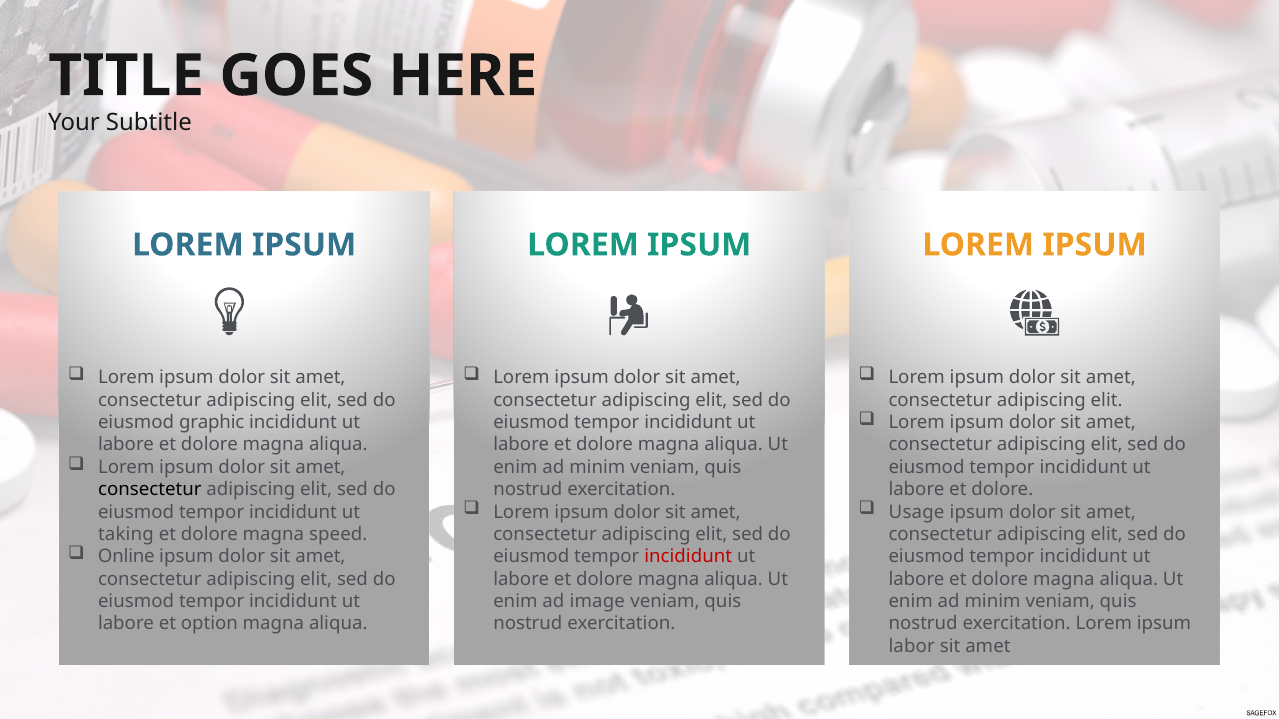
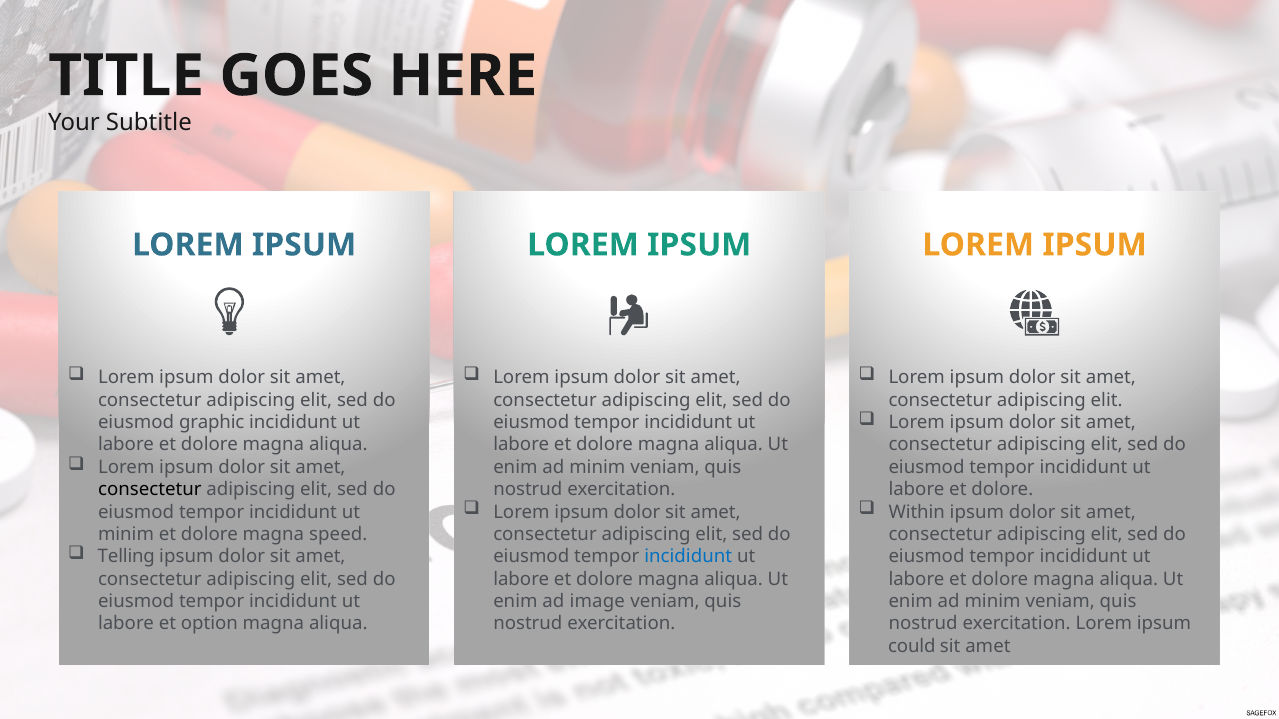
Usage: Usage -> Within
taking at (126, 535): taking -> minim
Online: Online -> Telling
incididunt at (688, 557) colour: red -> blue
labor: labor -> could
